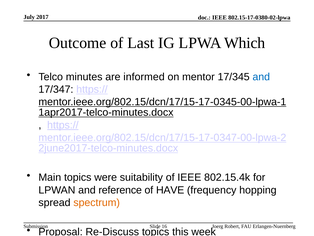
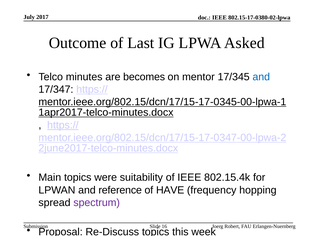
Which: Which -> Asked
informed: informed -> becomes
spectrum colour: orange -> purple
